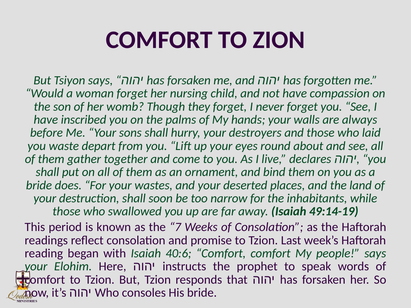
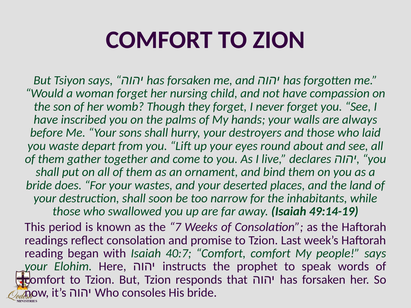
40:6: 40:6 -> 40:7
